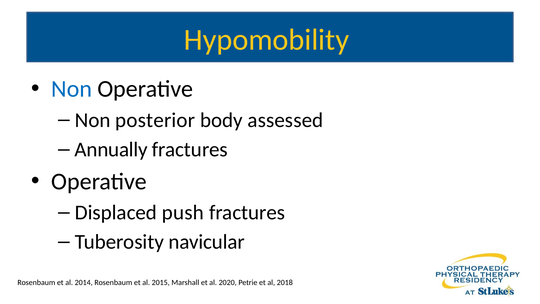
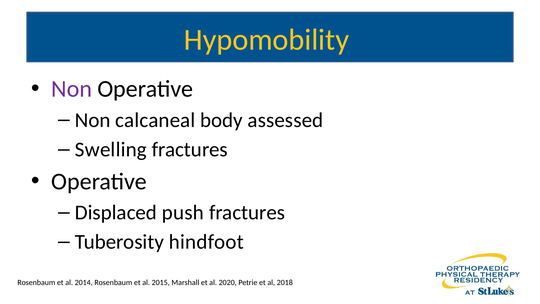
Non at (72, 89) colour: blue -> purple
posterior: posterior -> calcaneal
Annually: Annually -> Swelling
navicular: navicular -> hindfoot
